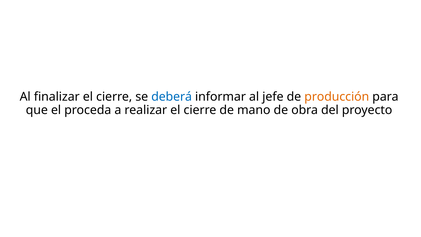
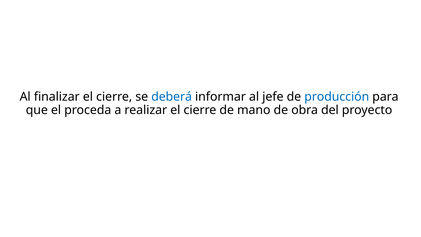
producción colour: orange -> blue
